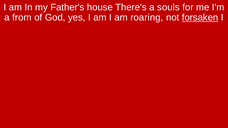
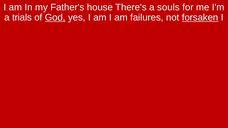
from: from -> trials
God underline: none -> present
roaring: roaring -> failures
